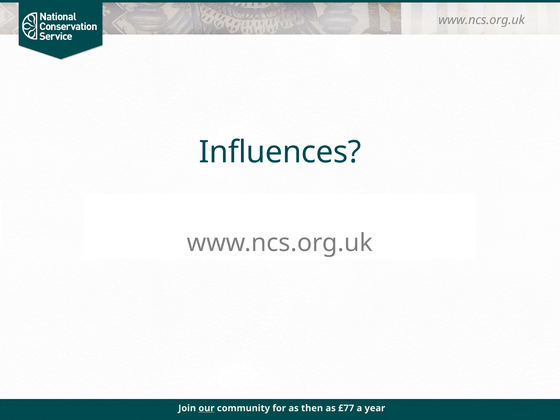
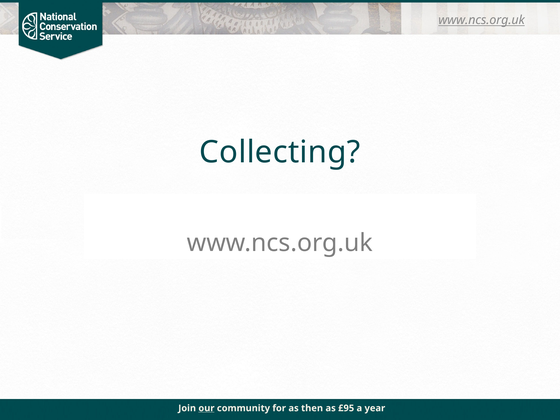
www.ncs.org.uk at (482, 20) underline: none -> present
Influences: Influences -> Collecting
£77: £77 -> £95
